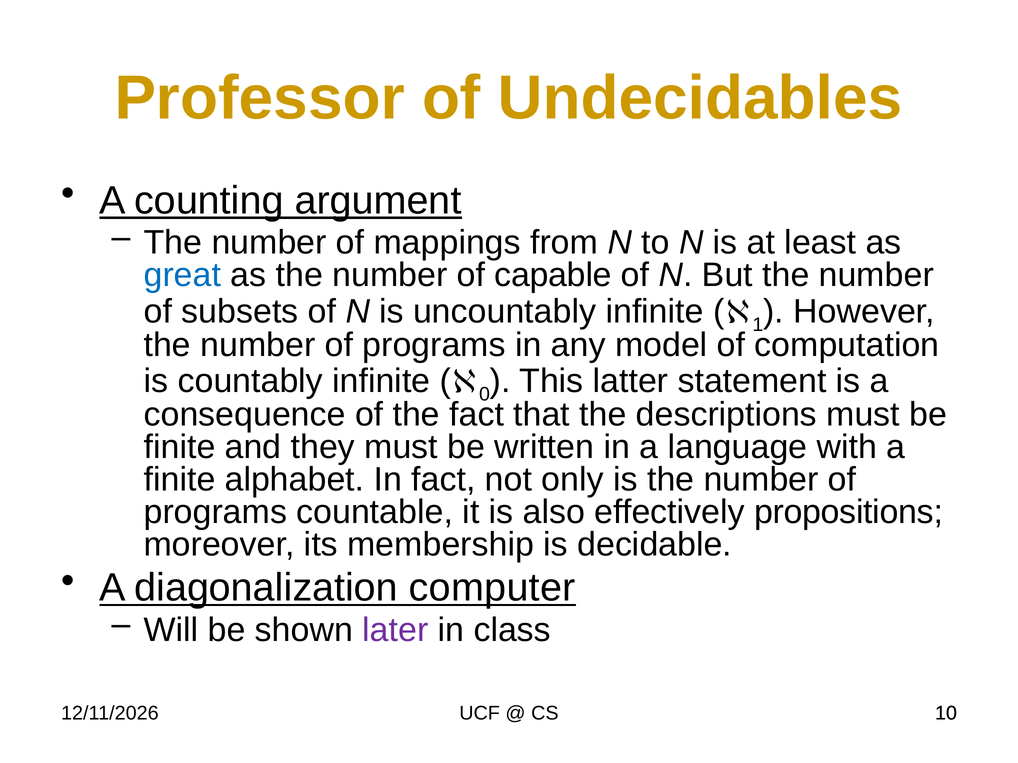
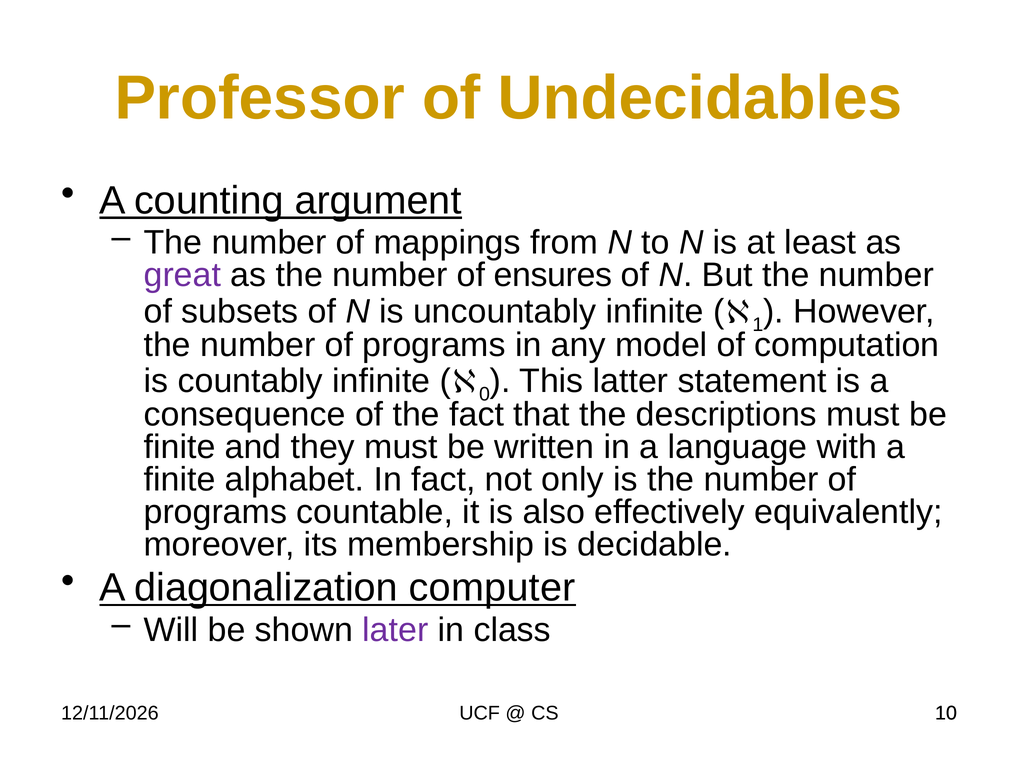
great colour: blue -> purple
capable: capable -> ensures
propositions: propositions -> equivalently
